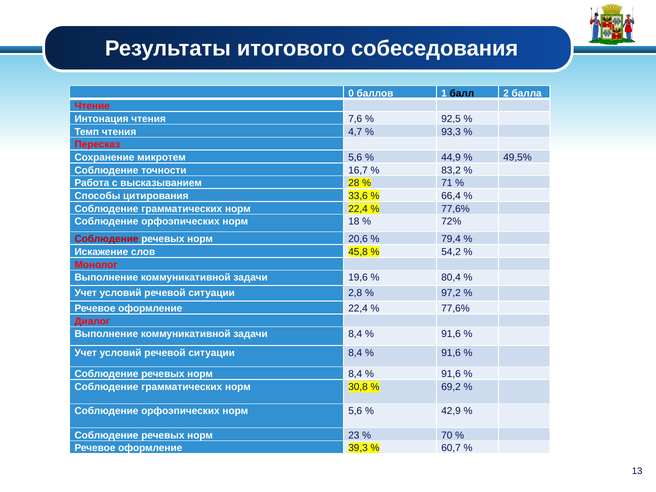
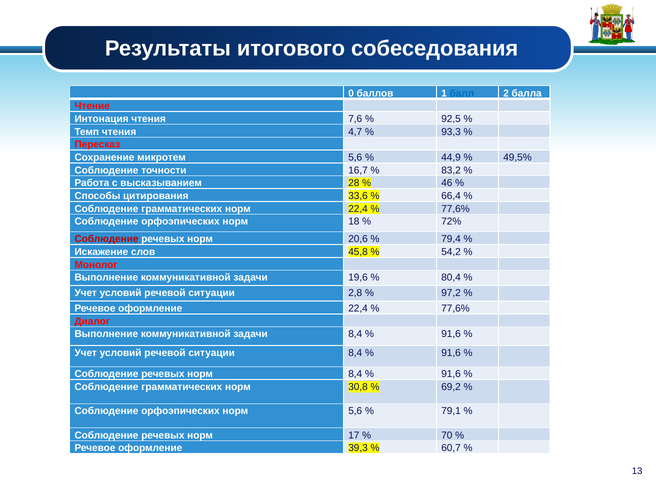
балл colour: black -> blue
71: 71 -> 46
42,9: 42,9 -> 79,1
23: 23 -> 17
